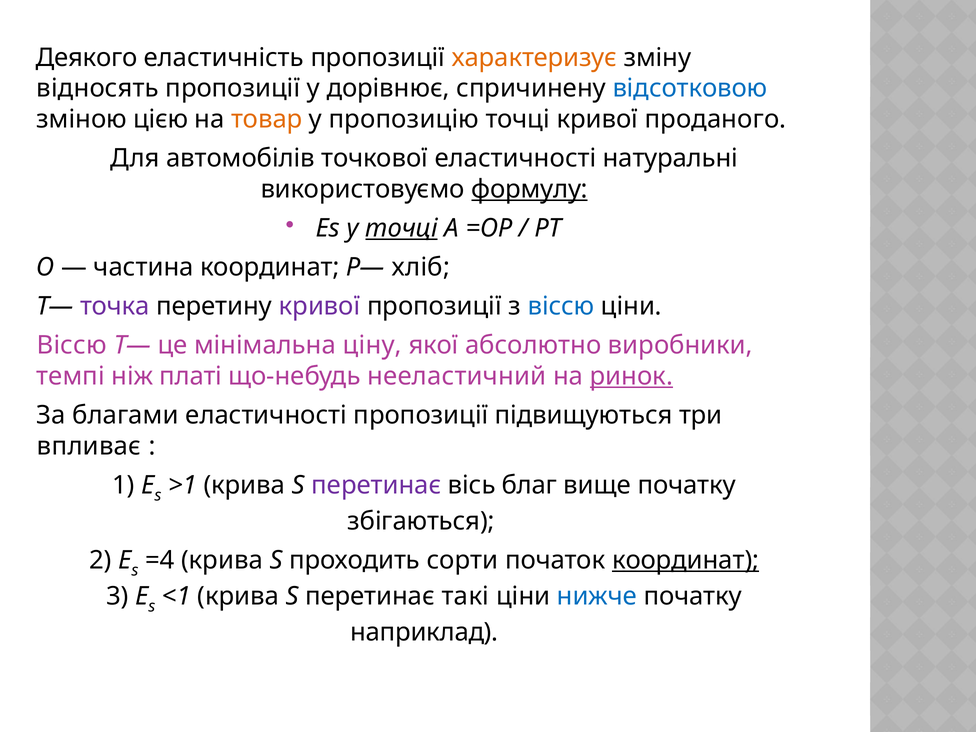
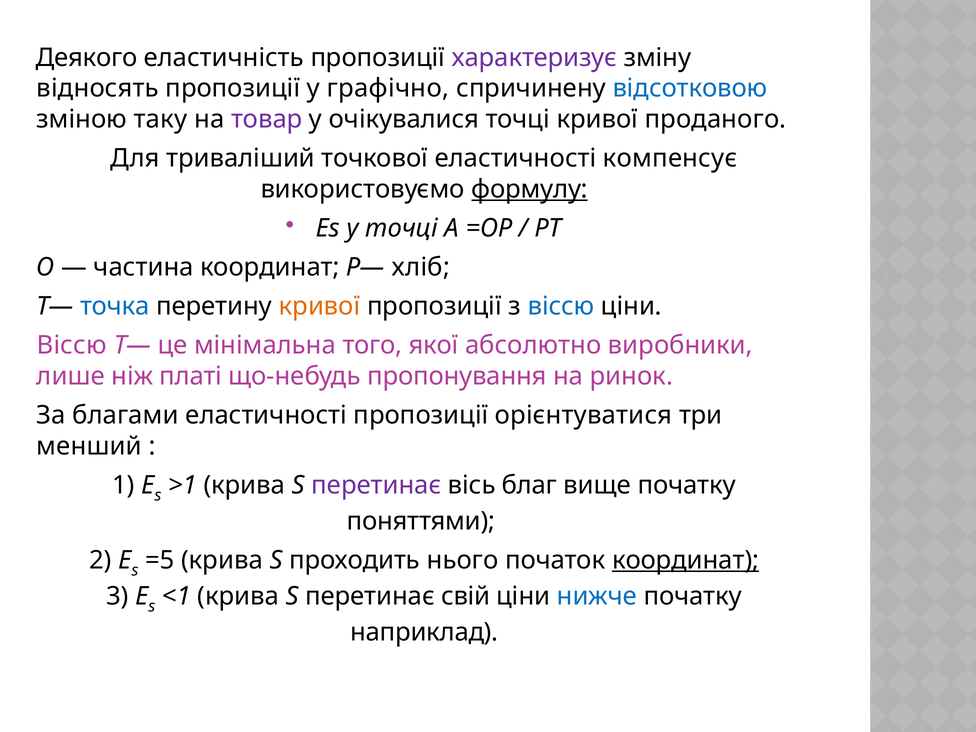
характеризує colour: orange -> purple
дорівнює: дорівнює -> графічно
цією: цією -> таку
товар colour: orange -> purple
пропозицію: пропозицію -> очікувалися
автомобілів: автомобілів -> триваліший
натуральні: натуральні -> компенсує
точці at (402, 228) underline: present -> none
точка colour: purple -> blue
кривої at (320, 306) colour: purple -> orange
ціну: ціну -> того
темпі: темпі -> лише
нееластичний: нееластичний -> пропонування
ринок underline: present -> none
підвищуються: підвищуються -> орієнтуватися
впливає: впливає -> менший
збігаються: збігаються -> поняттями
=4: =4 -> =5
сорти: сорти -> нього
такі: такі -> свій
